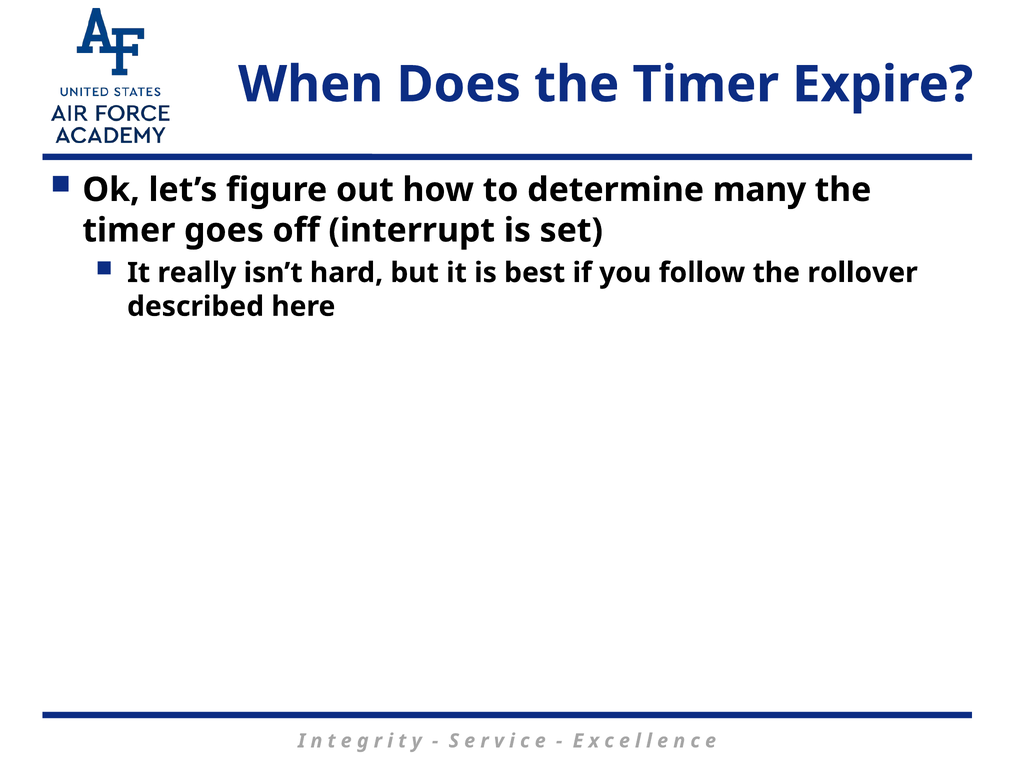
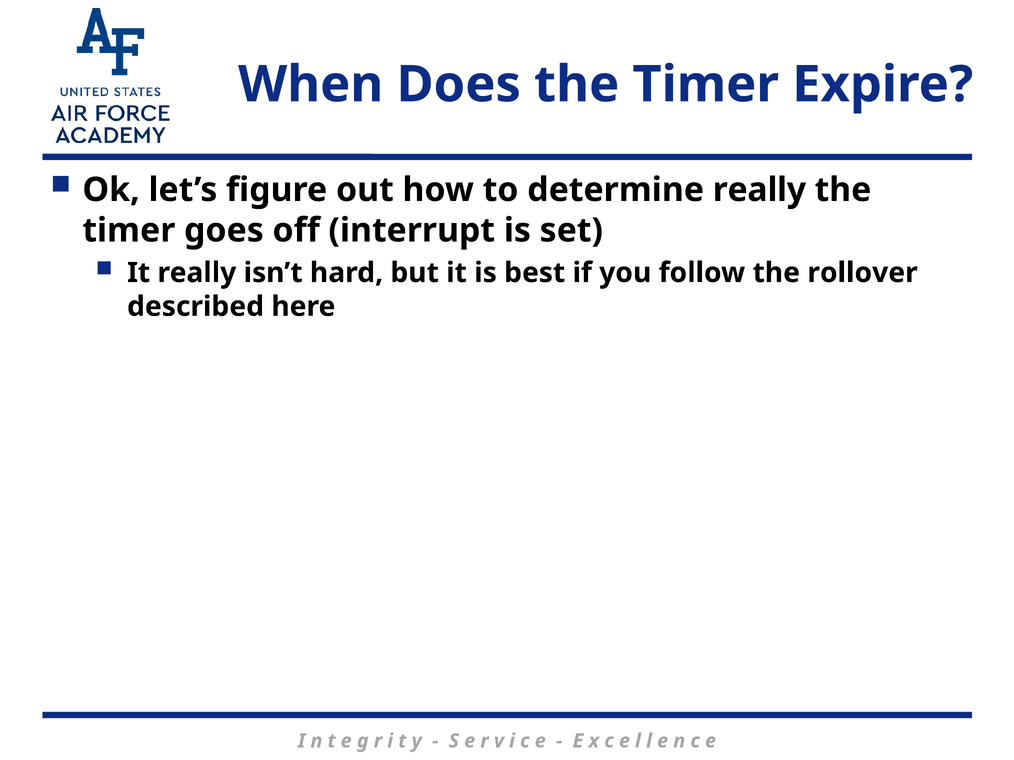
determine many: many -> really
